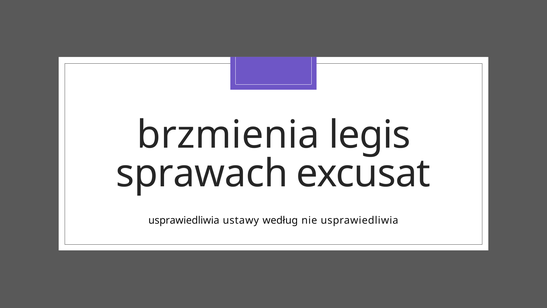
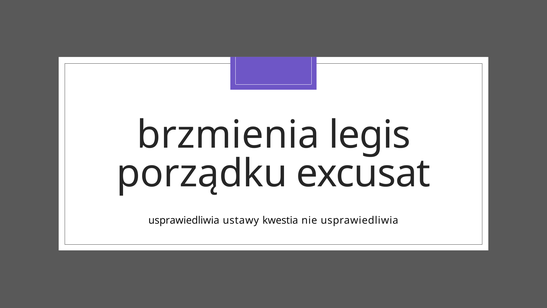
sprawach: sprawach -> porządku
według: według -> kwestia
